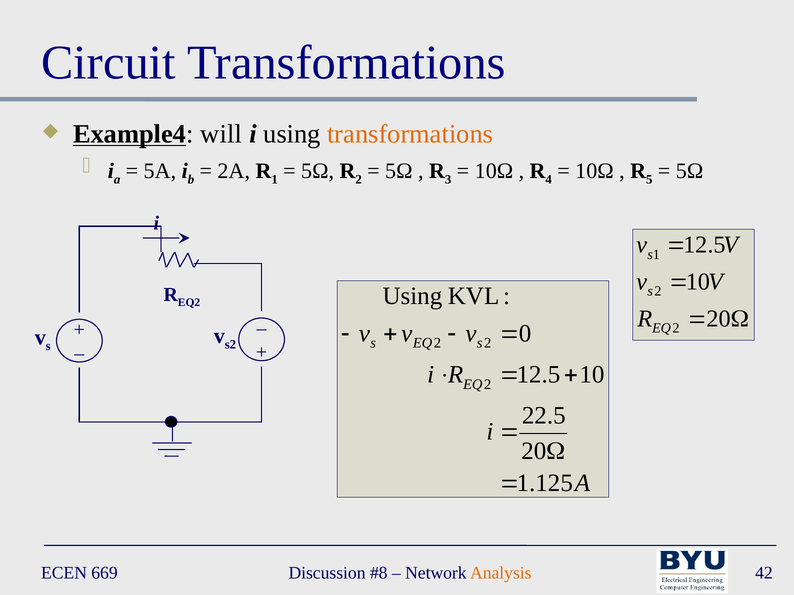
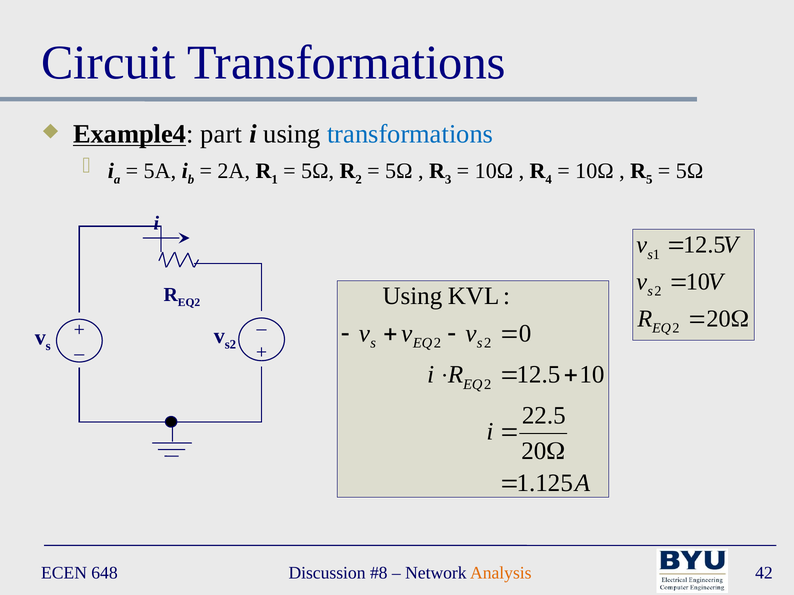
will: will -> part
transformations at (410, 134) colour: orange -> blue
669: 669 -> 648
